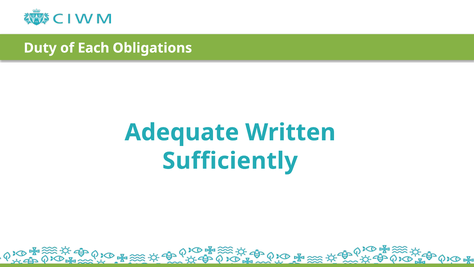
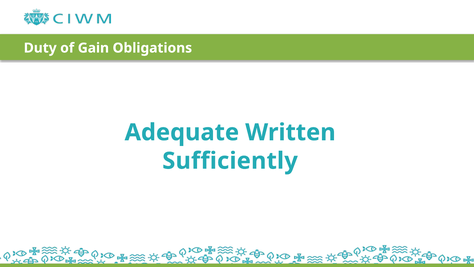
Each: Each -> Gain
